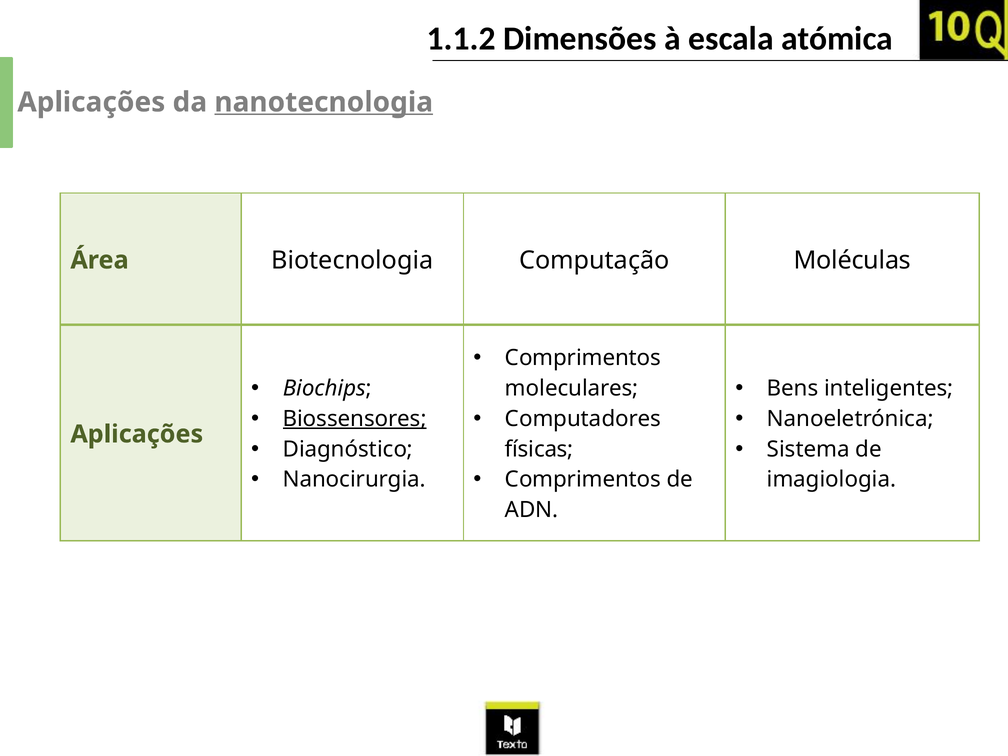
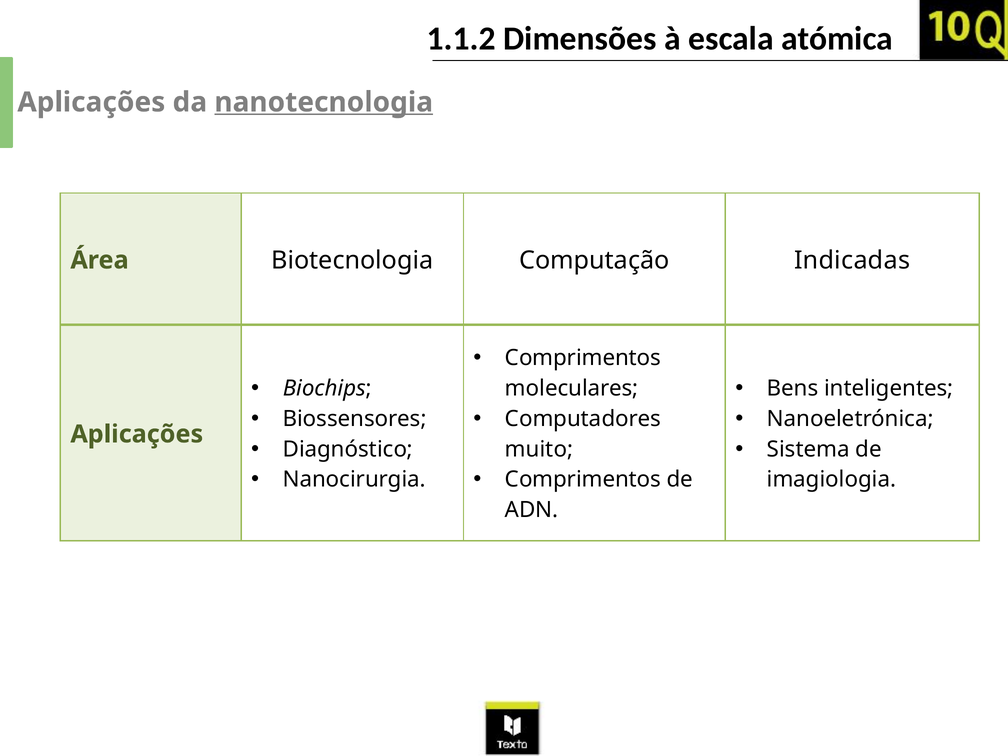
Moléculas: Moléculas -> Indicadas
Biossensores underline: present -> none
físicas: físicas -> muito
